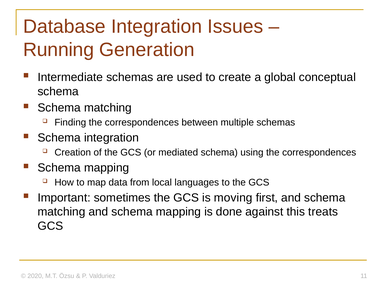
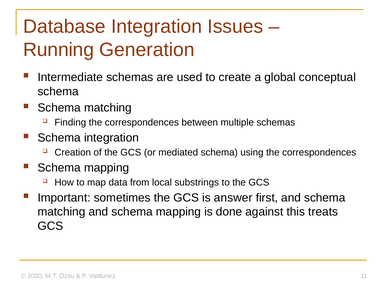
languages: languages -> substrings
moving: moving -> answer
